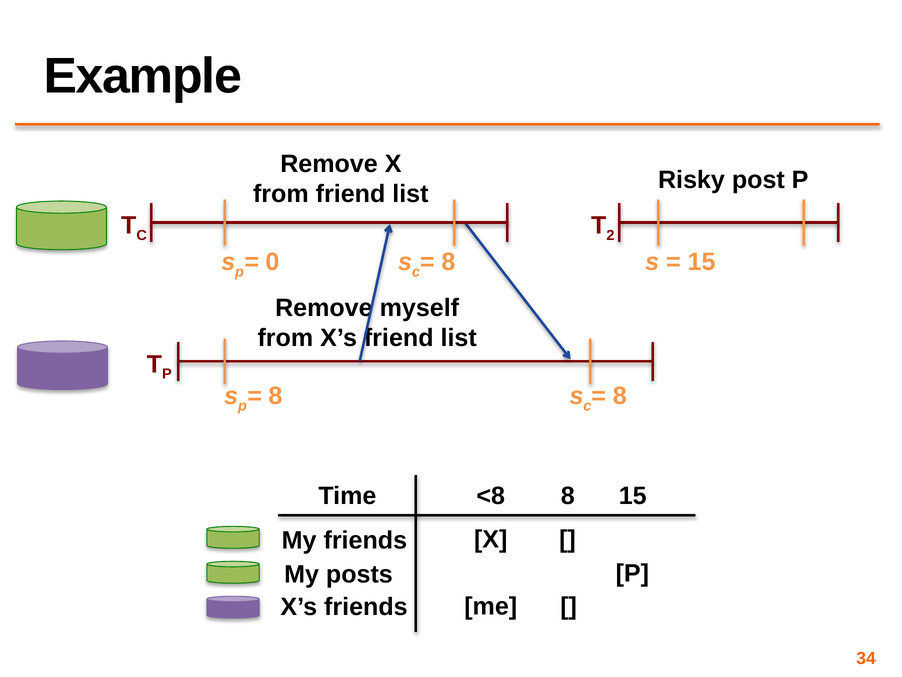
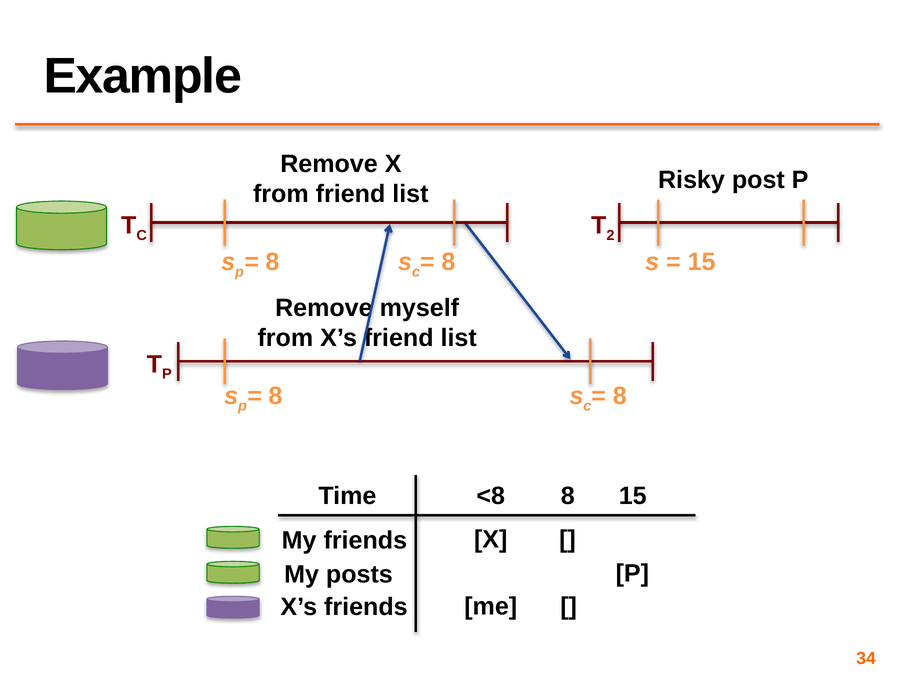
0 at (272, 262): 0 -> 8
